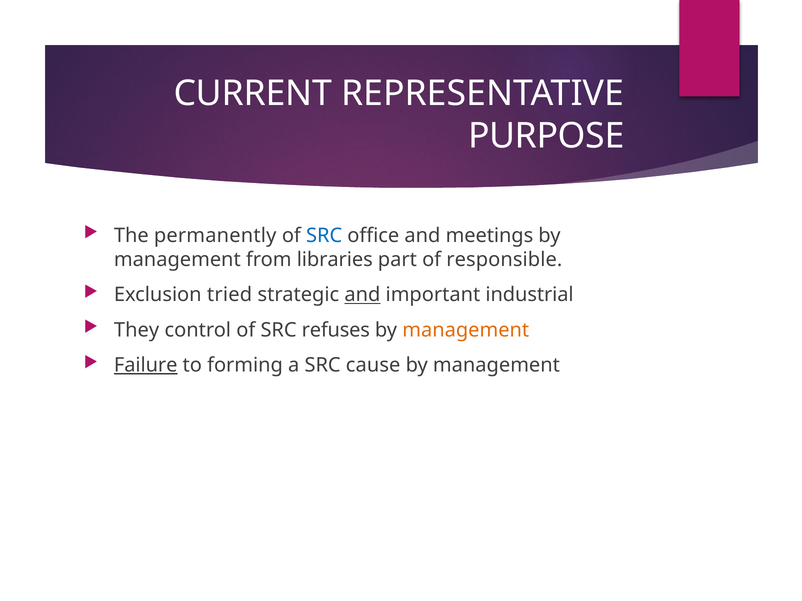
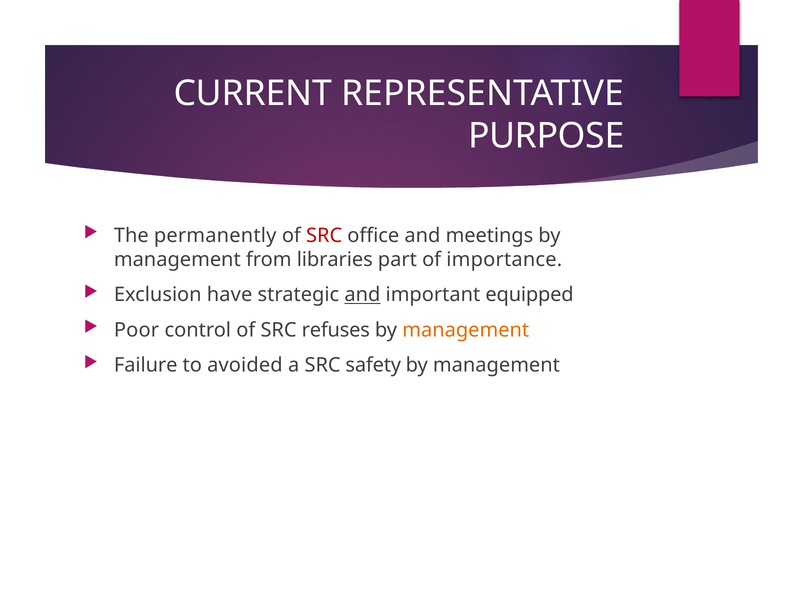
SRC at (324, 236) colour: blue -> red
responsible: responsible -> importance
tried: tried -> have
industrial: industrial -> equipped
They: They -> Poor
Failure underline: present -> none
forming: forming -> avoided
cause: cause -> safety
